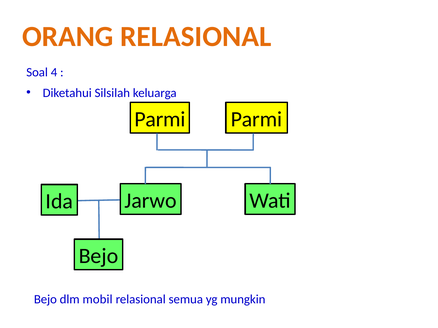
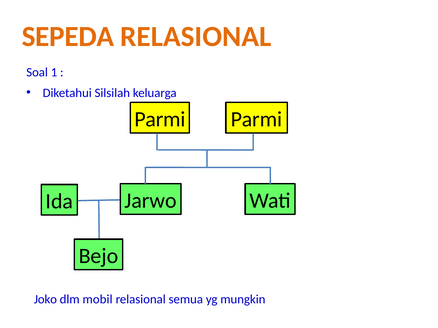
ORANG: ORANG -> SEPEDA
4: 4 -> 1
Bejo at (45, 300): Bejo -> Joko
